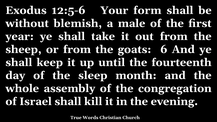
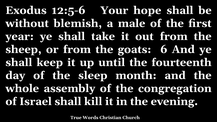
form: form -> hope
